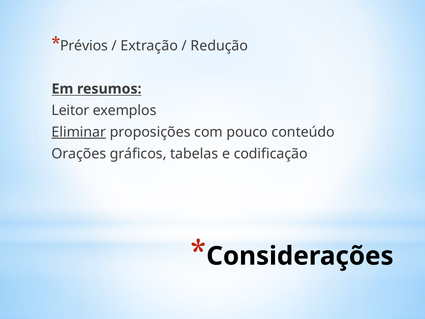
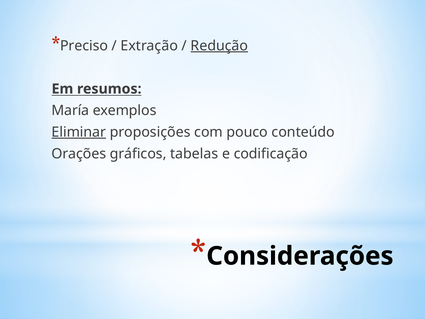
Prévios: Prévios -> Preciso
Redução underline: none -> present
Leitor: Leitor -> María
